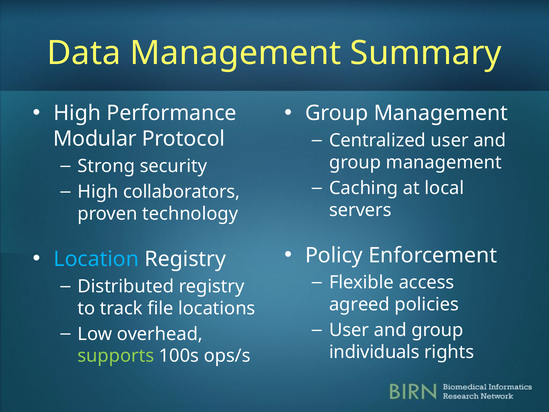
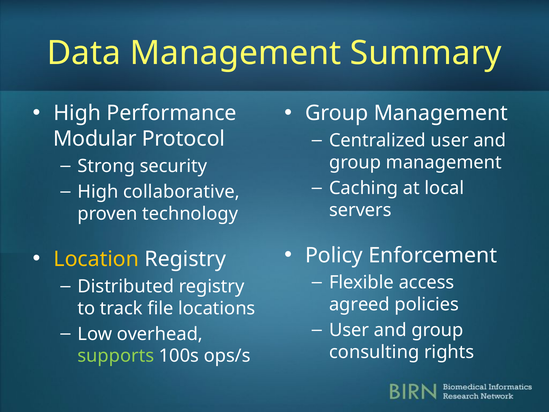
collaborators: collaborators -> collaborative
Location colour: light blue -> yellow
individuals: individuals -> consulting
